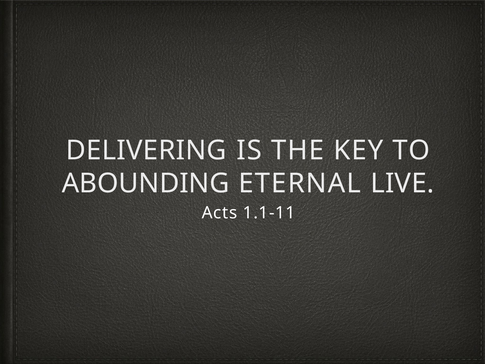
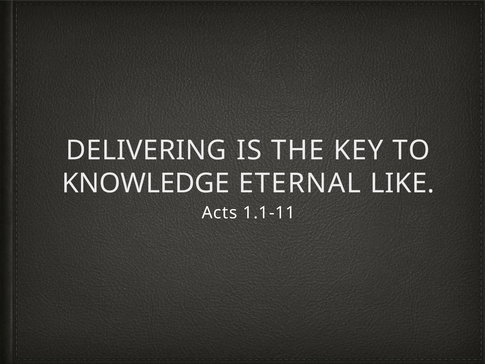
ABOUNDING: ABOUNDING -> KNOWLEDGE
LIVE: LIVE -> LIKE
